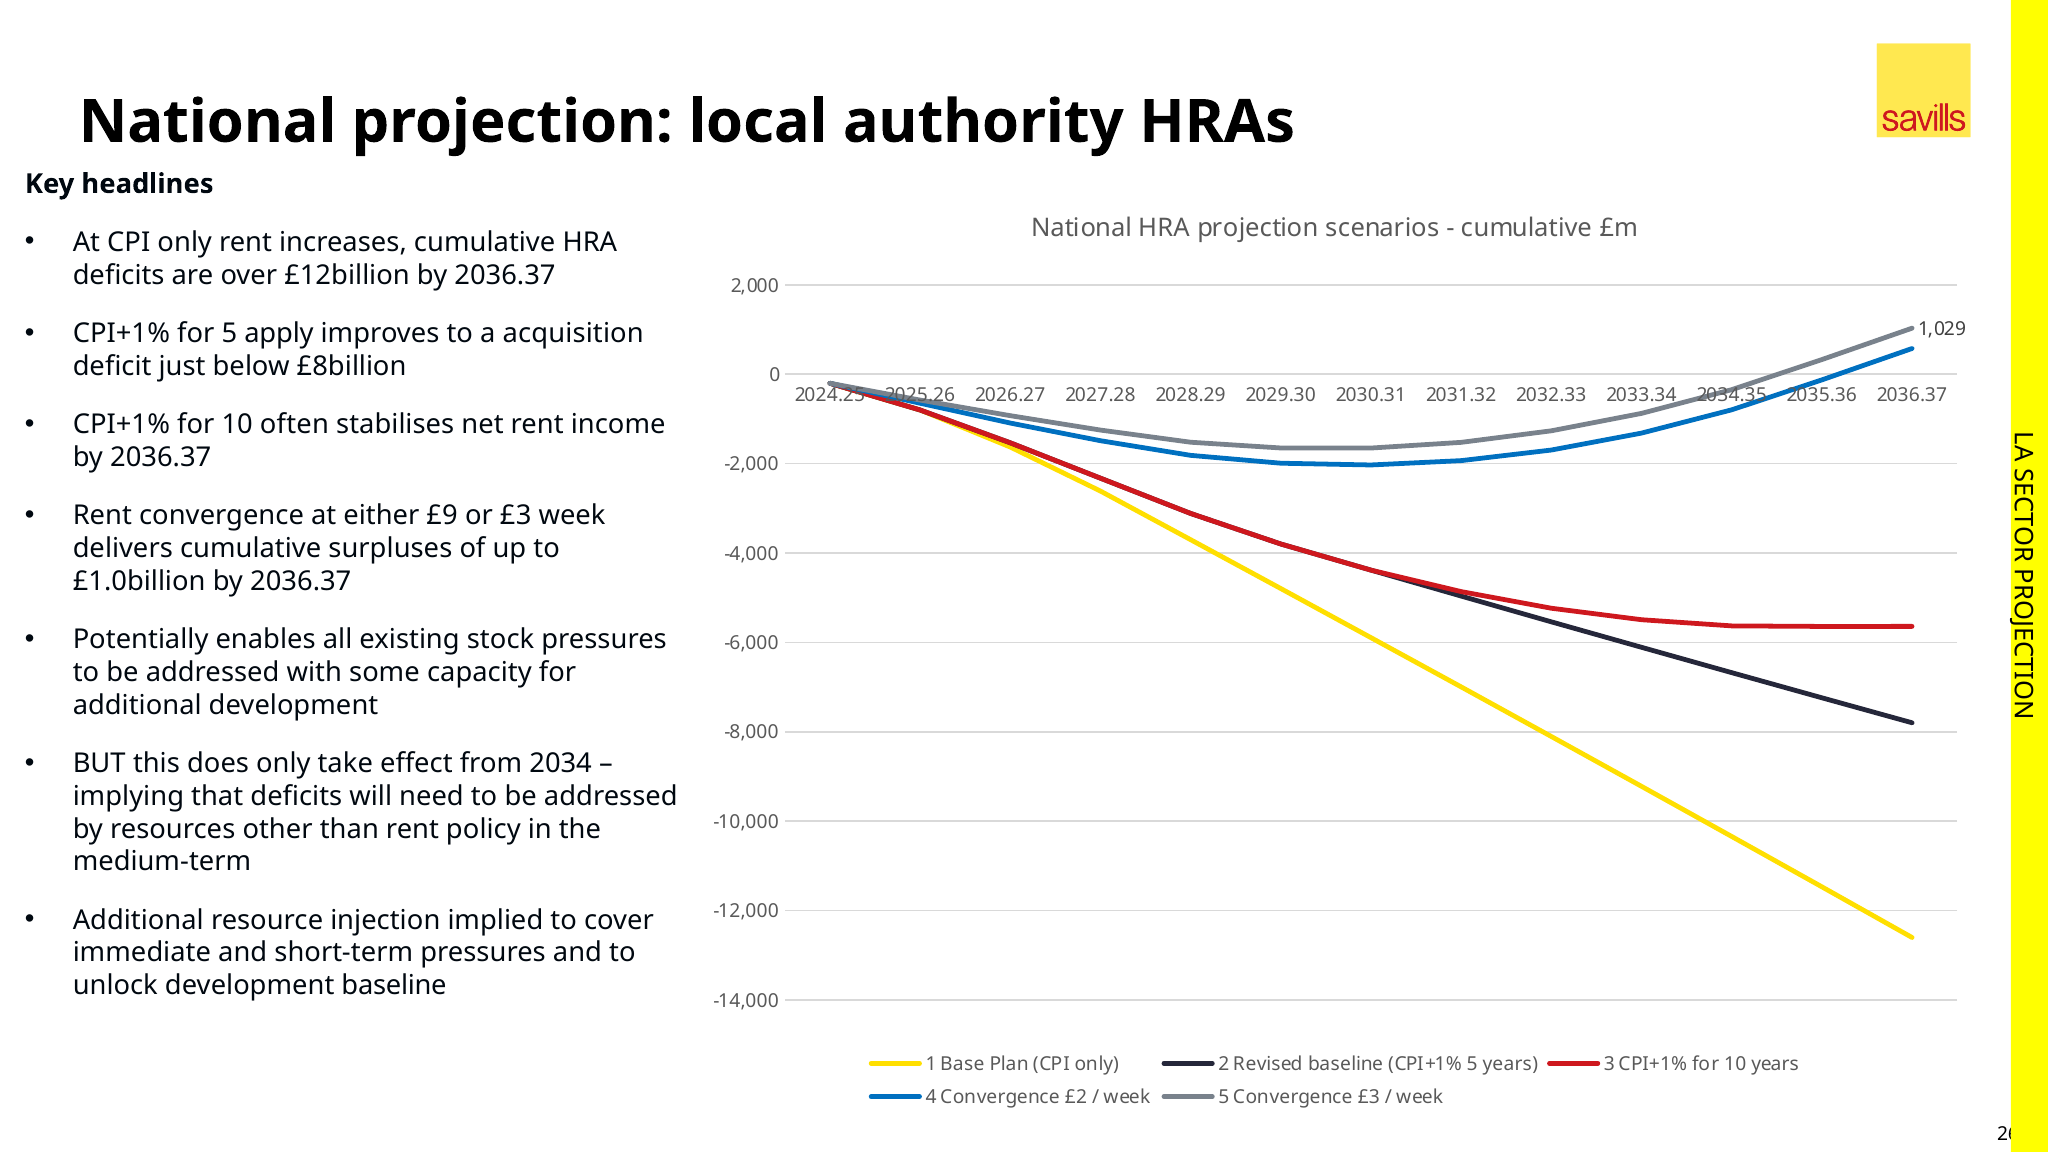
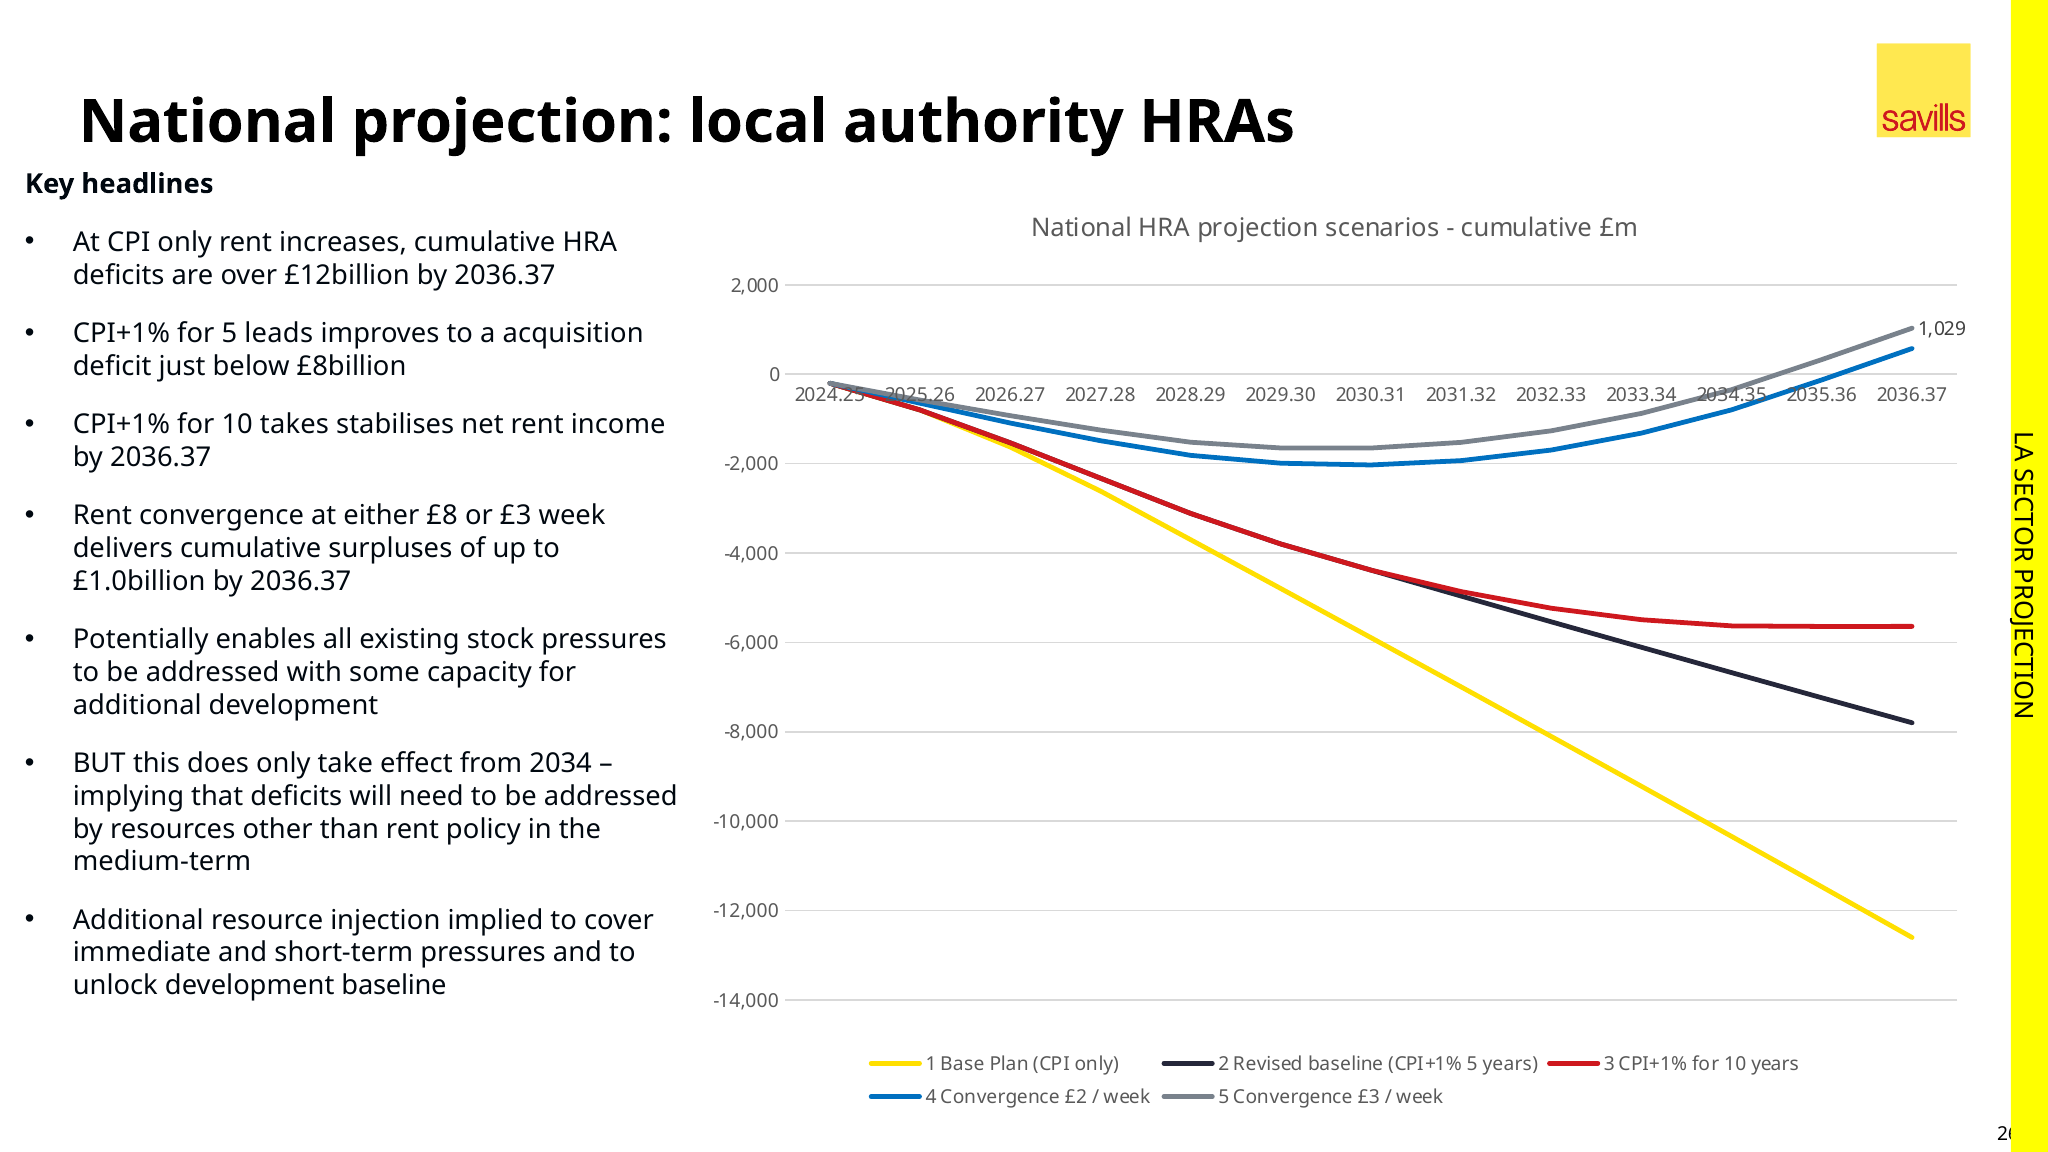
apply: apply -> leads
often: often -> takes
£9: £9 -> £8
